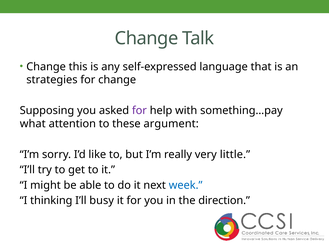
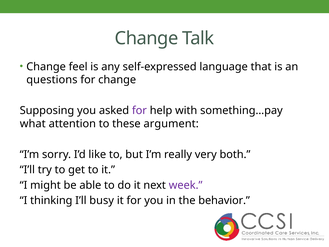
this: this -> feel
strategies: strategies -> questions
little: little -> both
week colour: blue -> purple
direction: direction -> behavior
